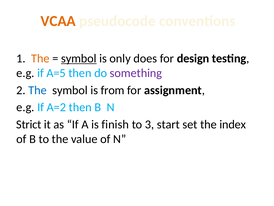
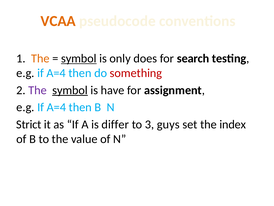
design: design -> search
A=5 at (56, 73): A=5 -> A=4
something colour: purple -> red
The at (38, 90) colour: blue -> purple
symbol at (70, 90) underline: none -> present
from: from -> have
A=2 at (56, 107): A=2 -> A=4
finish: finish -> differ
start: start -> guys
